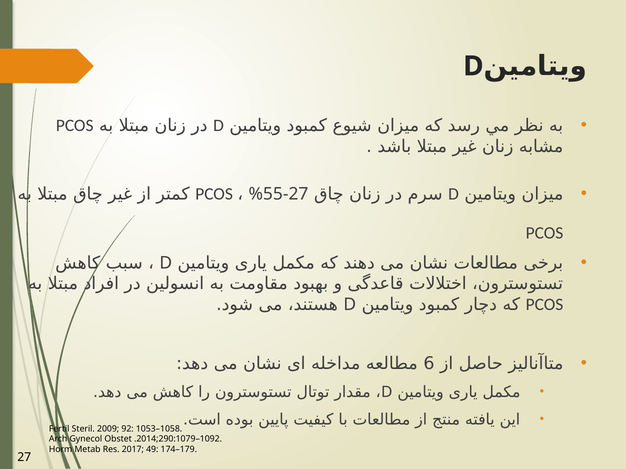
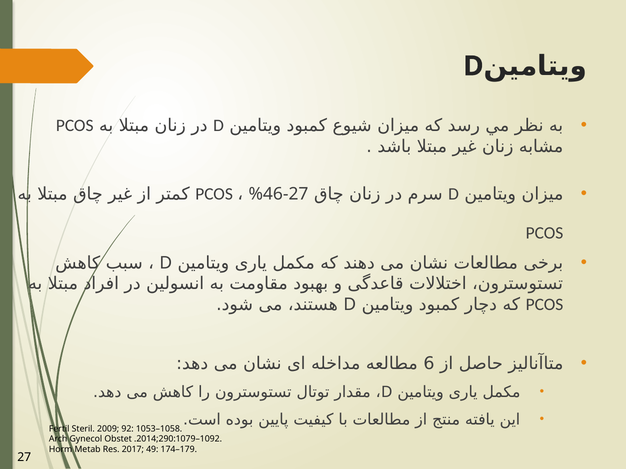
%55-27: %55-27 -> %46-27
